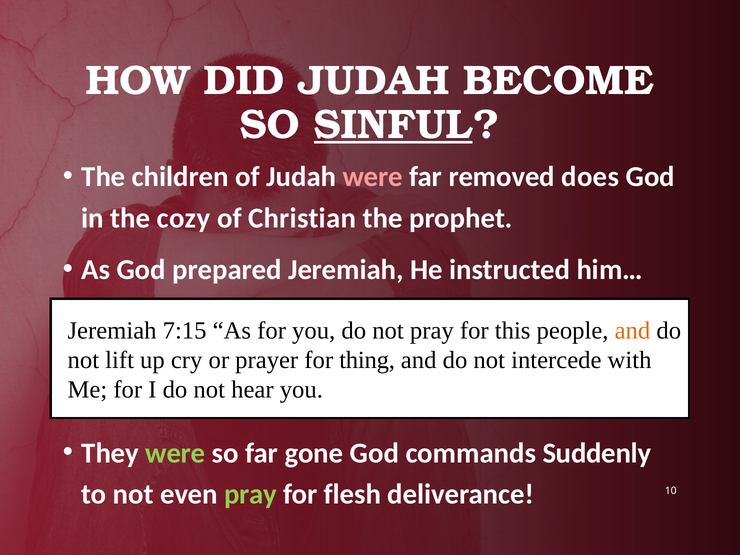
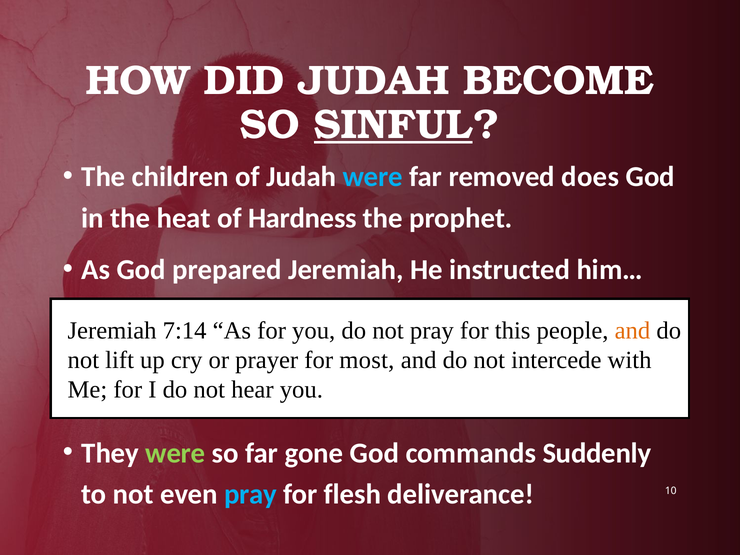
were at (373, 177) colour: pink -> light blue
cozy: cozy -> heat
Christian: Christian -> Hardness
7:15: 7:15 -> 7:14
thing: thing -> most
pray at (251, 494) colour: light green -> light blue
